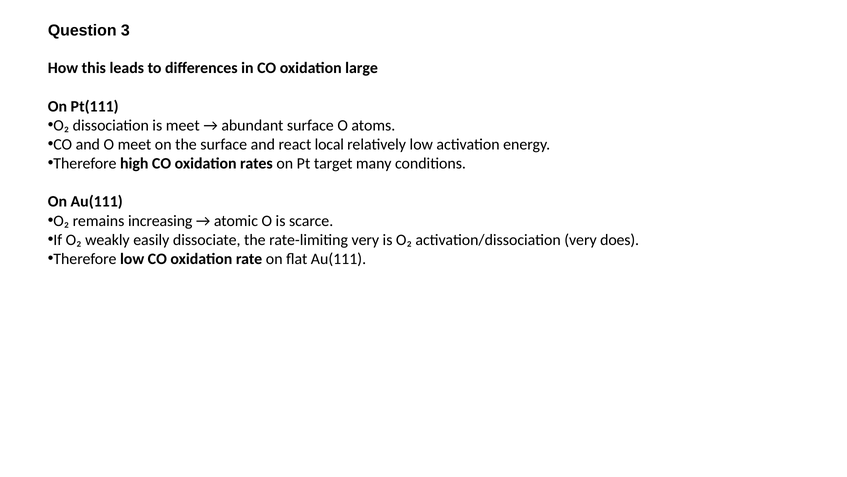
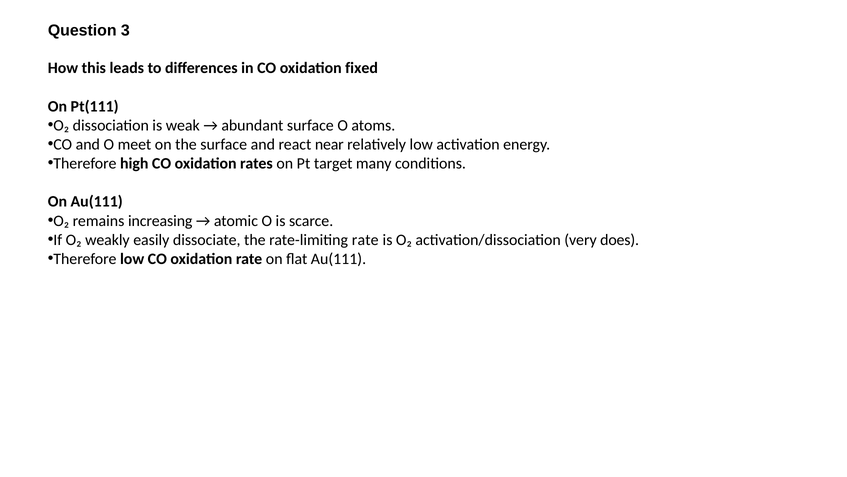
large: large -> fixed
is meet: meet -> weak
local: local -> near
rate-limiting very: very -> rate
